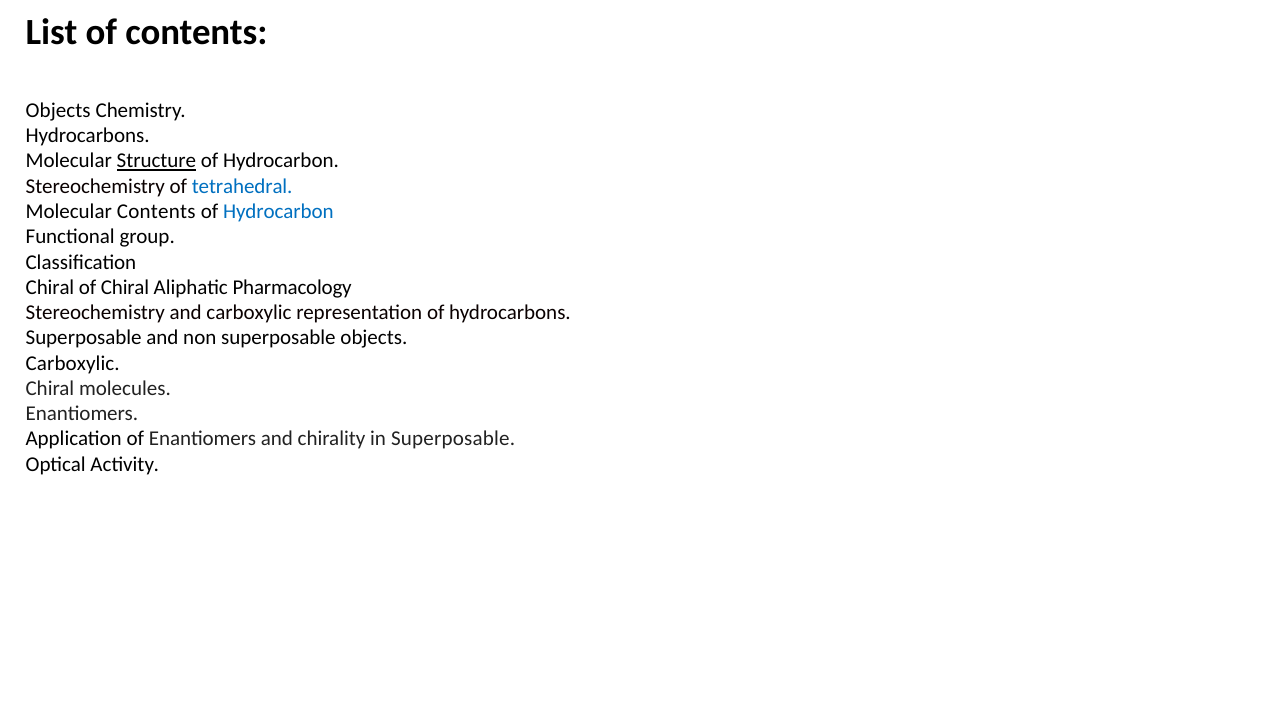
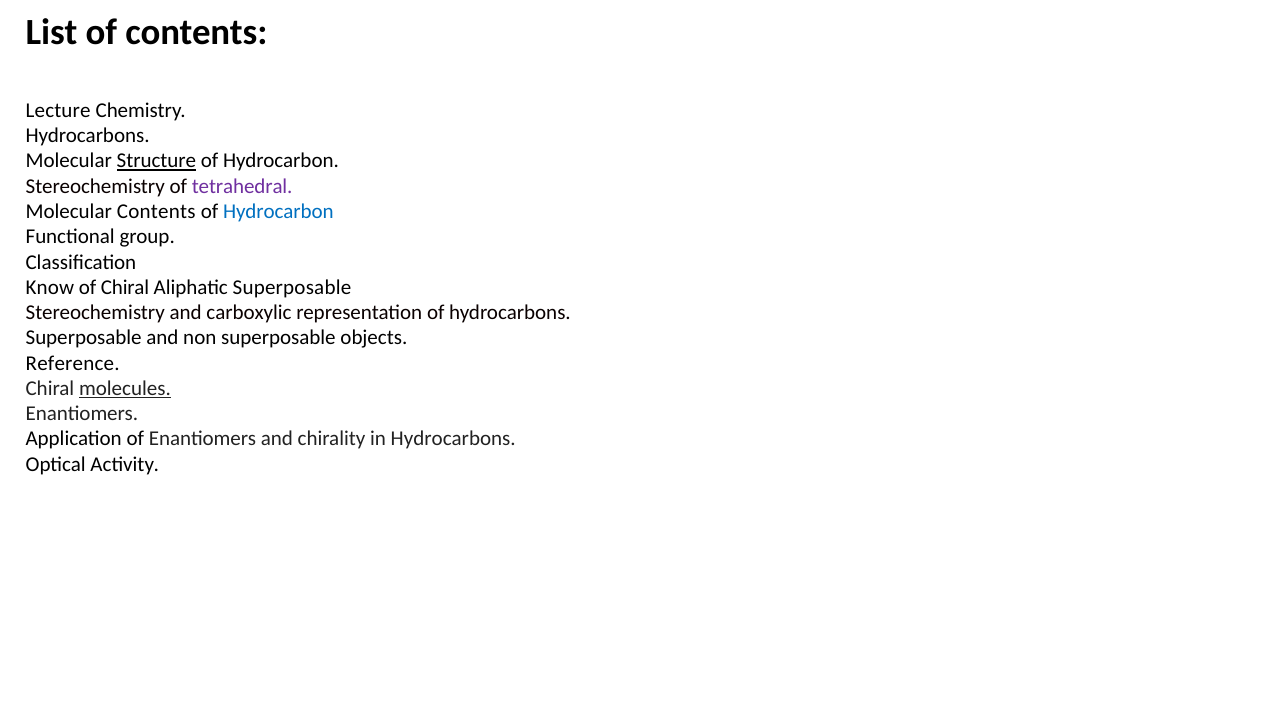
Objects at (58, 110): Objects -> Lecture
tetrahedral colour: blue -> purple
Chiral at (50, 287): Chiral -> Know
Aliphatic Pharmacology: Pharmacology -> Superposable
Carboxylic at (73, 363): Carboxylic -> Reference
molecules underline: none -> present
in Superposable: Superposable -> Hydrocarbons
